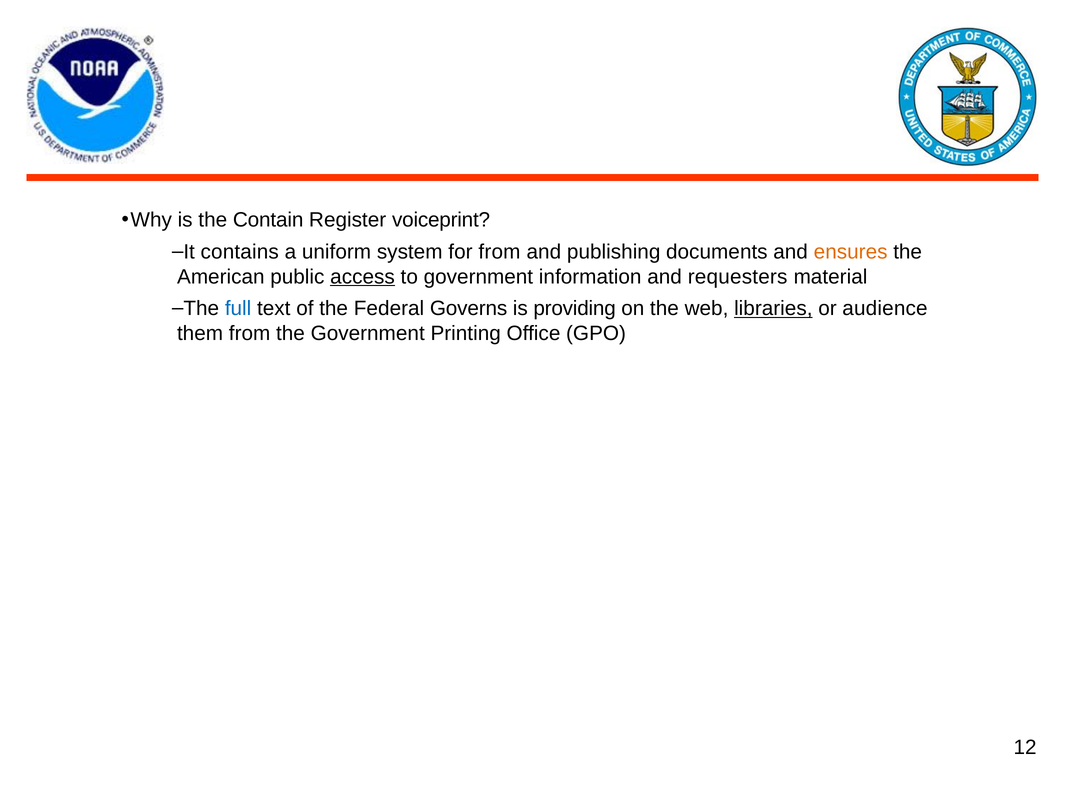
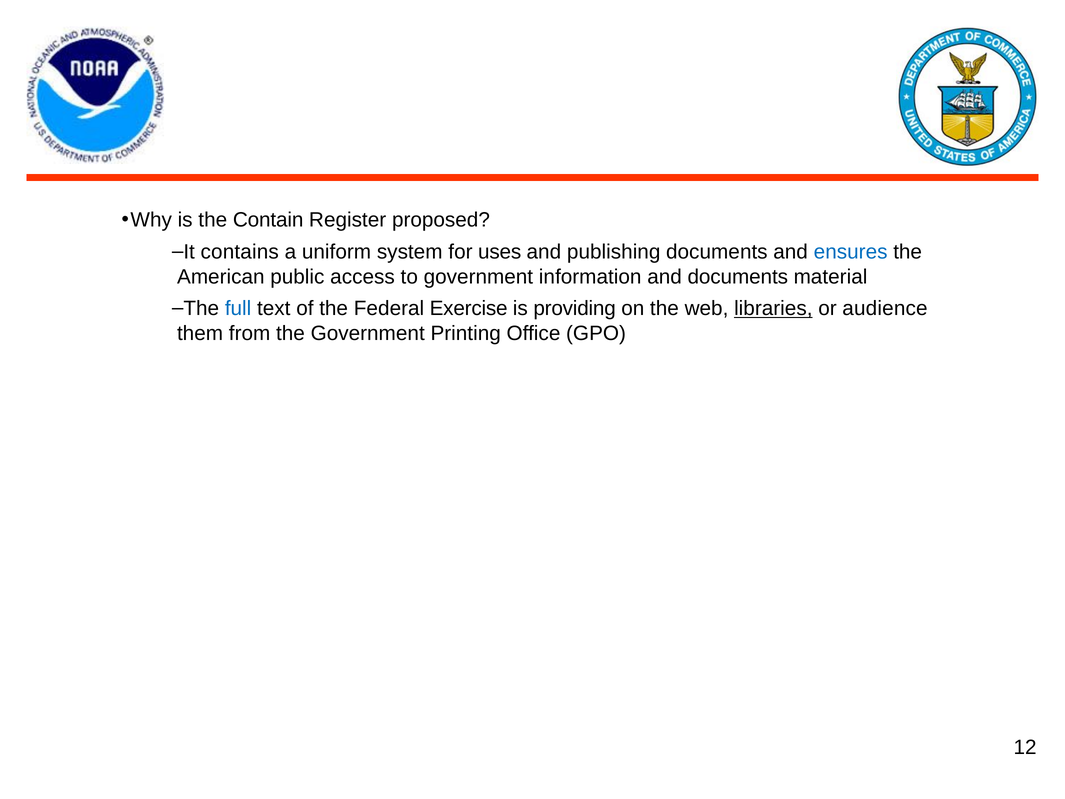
voiceprint: voiceprint -> proposed
for from: from -> uses
ensures colour: orange -> blue
access underline: present -> none
and requesters: requesters -> documents
Governs: Governs -> Exercise
